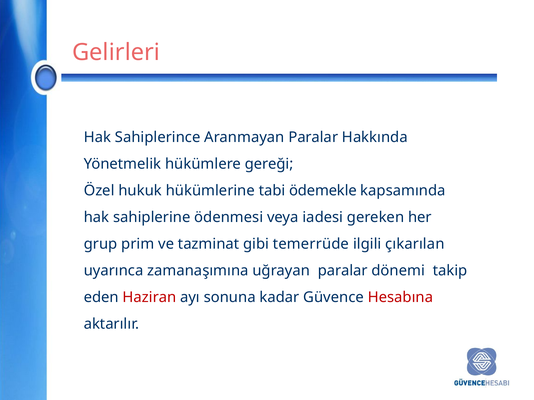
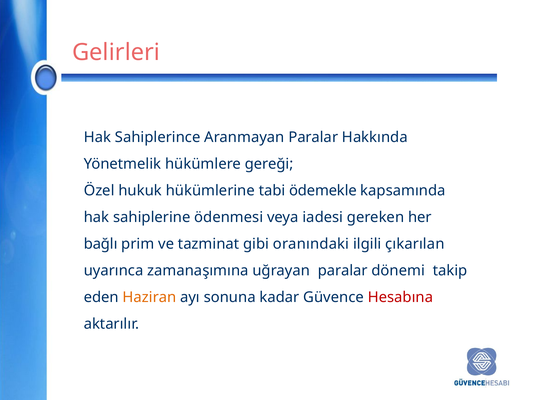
grup: grup -> bağlı
temerrüde: temerrüde -> oranındaki
Haziran colour: red -> orange
